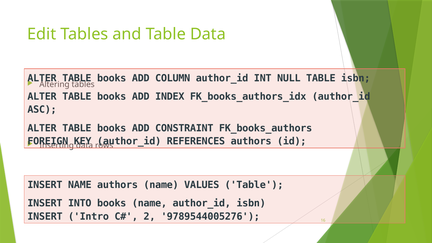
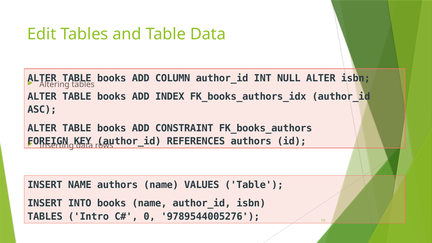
NULL TABLE: TABLE -> ALTER
INSERT at (45, 216): INSERT -> TABLES
2: 2 -> 0
